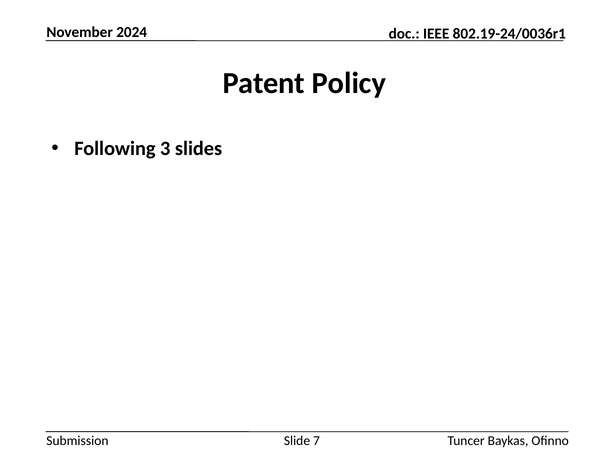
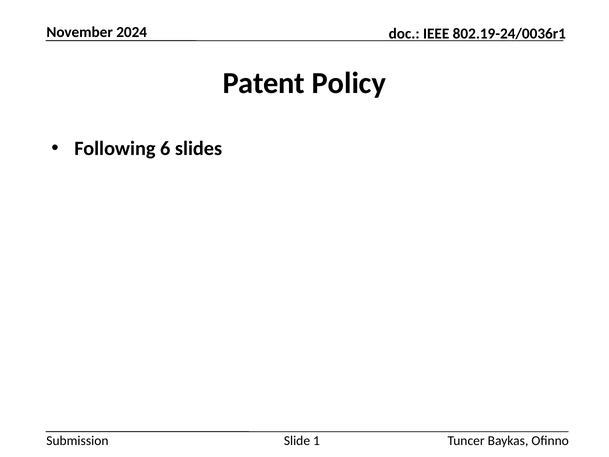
3: 3 -> 6
7: 7 -> 1
